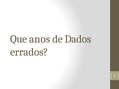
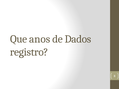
errados: errados -> registro
